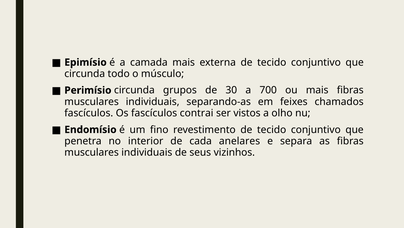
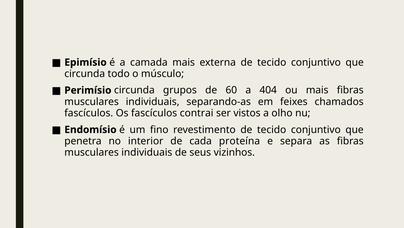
30: 30 -> 60
700: 700 -> 404
anelares: anelares -> proteína
